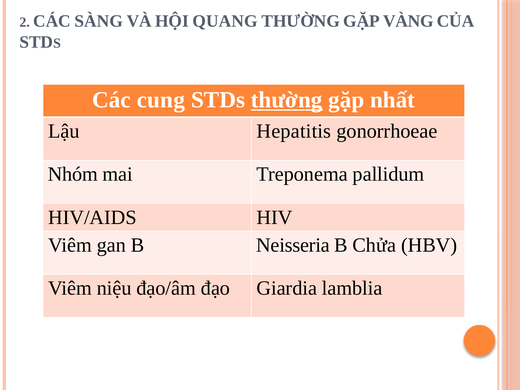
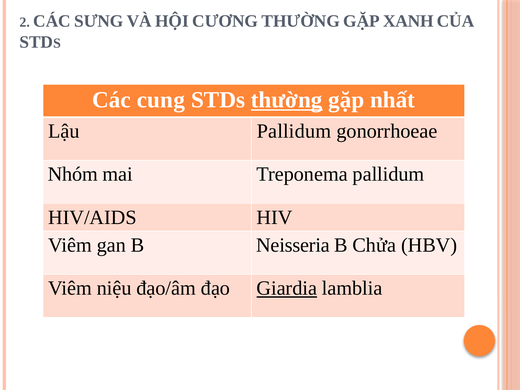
SÀNG: SÀNG -> SƯNG
QUANG: QUANG -> CƯƠNG
VÀNG: VÀNG -> XANH
Lậu Hepatitis: Hepatitis -> Pallidum
Giardia underline: none -> present
